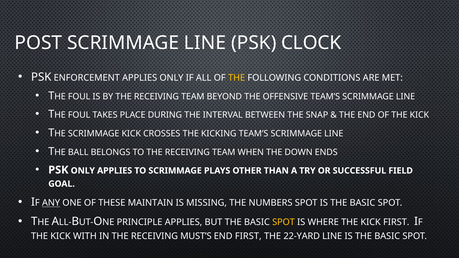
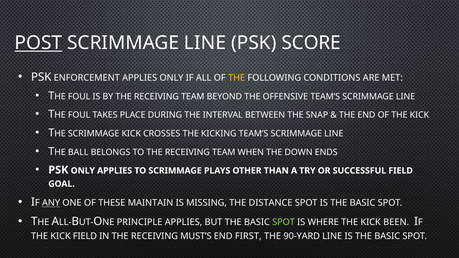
POST underline: none -> present
CLOCK: CLOCK -> SCORE
NUMBERS: NUMBERS -> DISTANCE
SPOT at (283, 222) colour: yellow -> light green
KICK FIRST: FIRST -> BEEN
KICK WITH: WITH -> FIELD
22-YARD: 22-YARD -> 90-YARD
